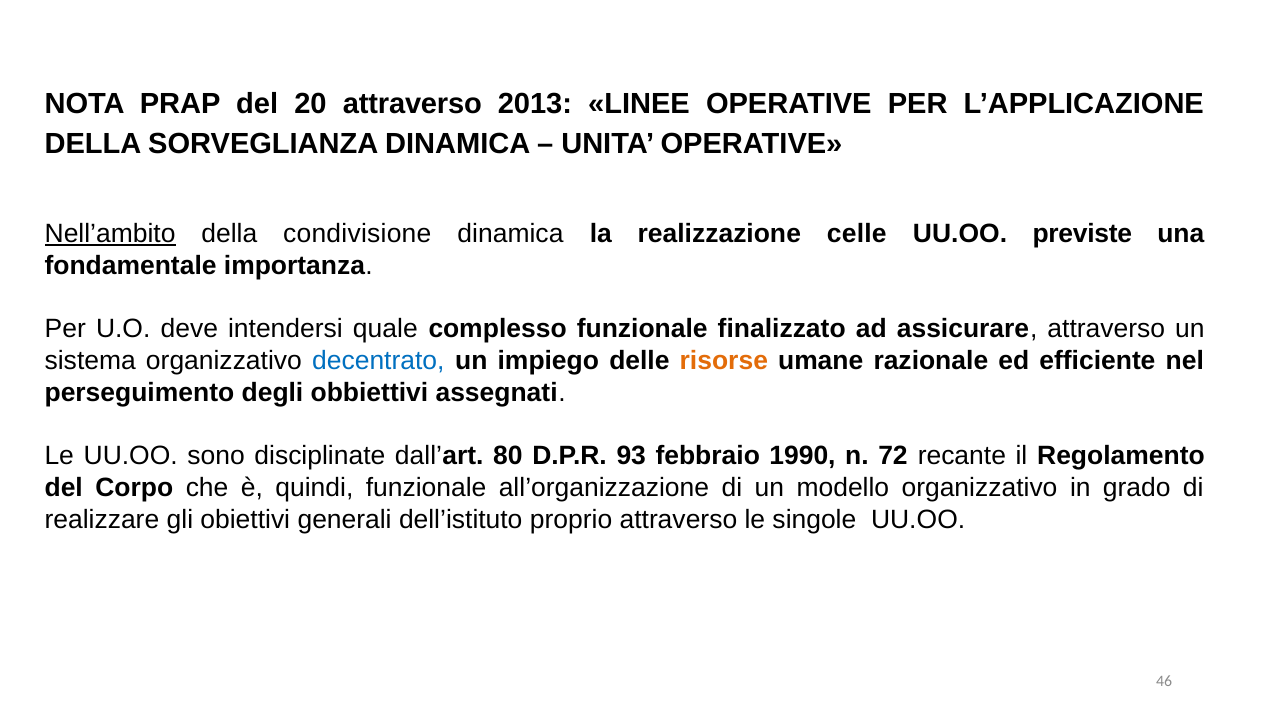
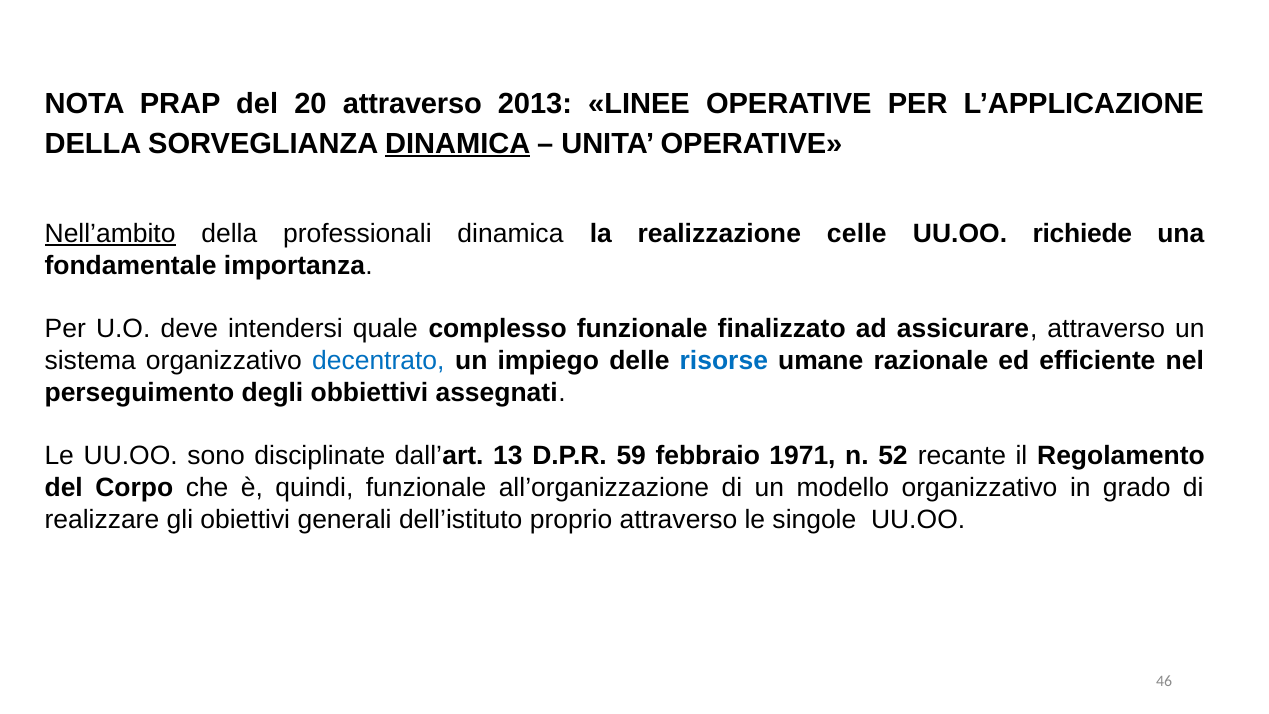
DINAMICA at (458, 144) underline: none -> present
condivisione: condivisione -> professionali
previste: previste -> richiede
risorse colour: orange -> blue
80: 80 -> 13
93: 93 -> 59
1990: 1990 -> 1971
72: 72 -> 52
